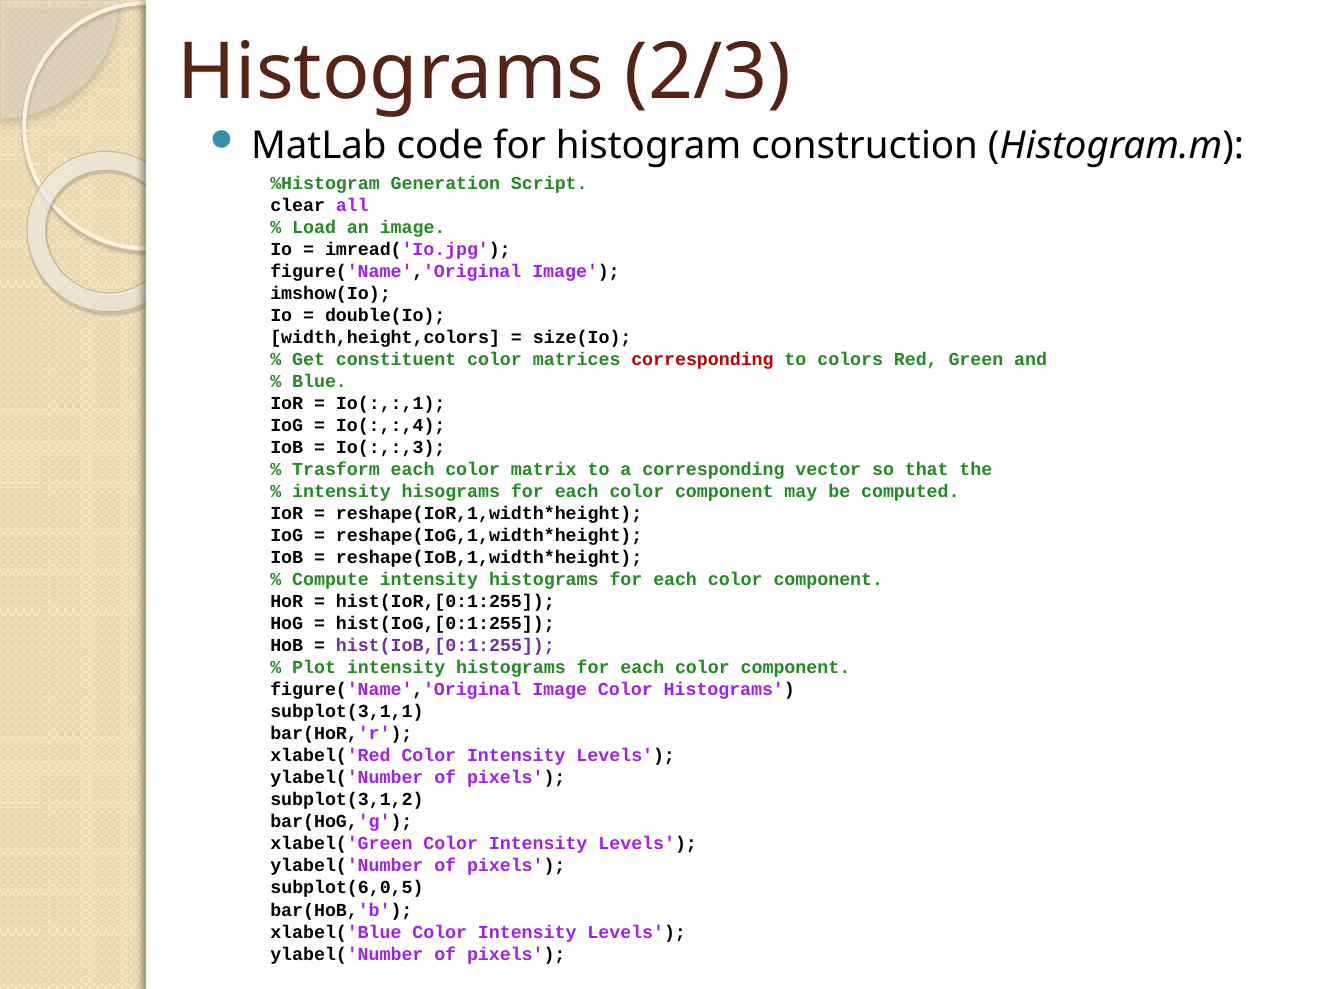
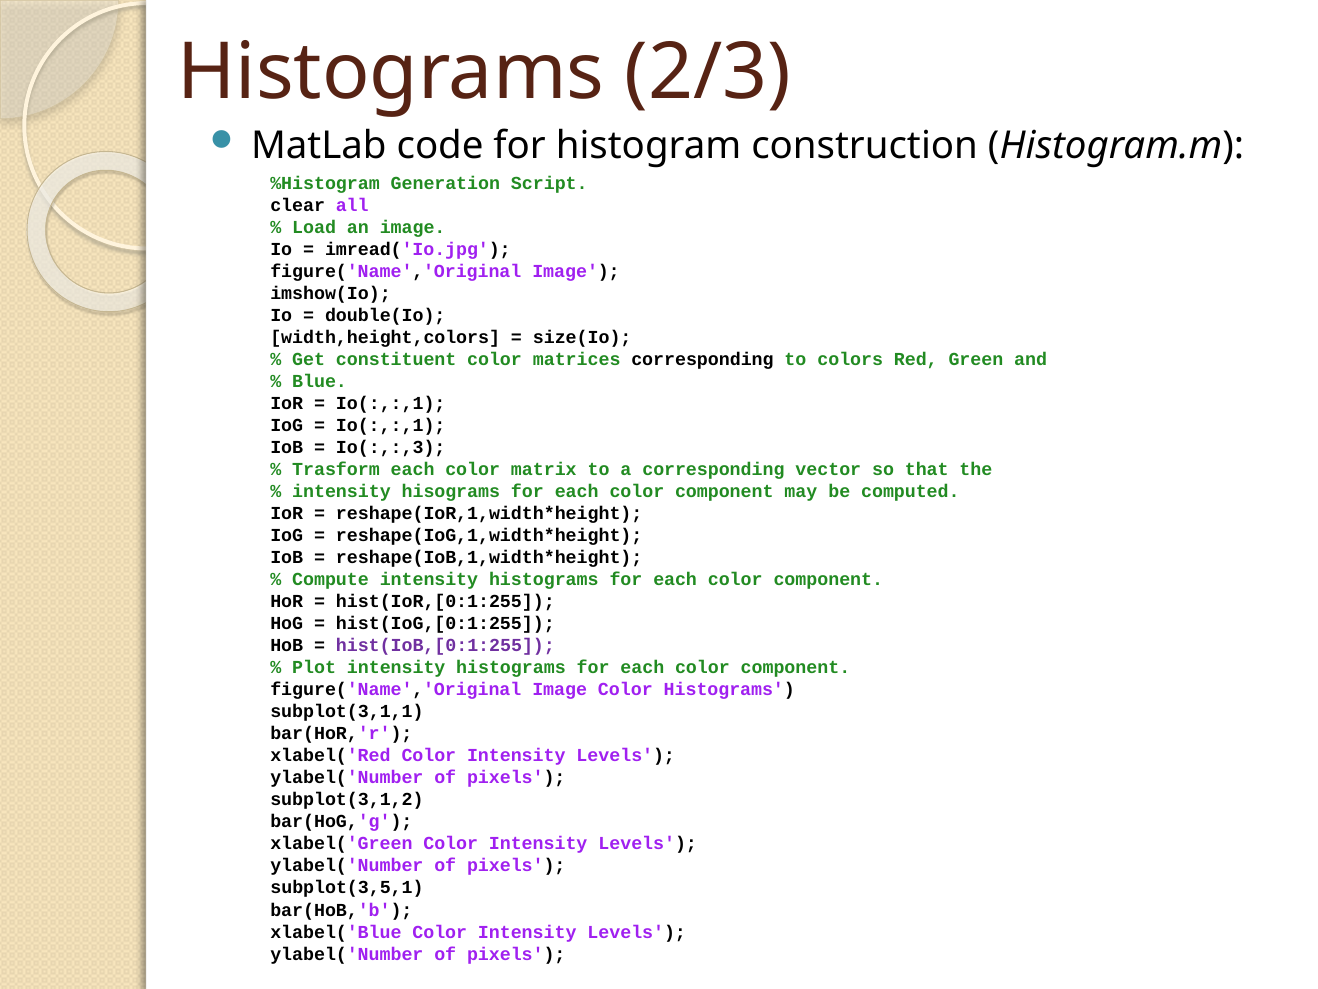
corresponding at (702, 359) colour: red -> black
Io(:,:,4 at (391, 425): Io(:,:,4 -> Io(:,:,1
subplot(6,0,5: subplot(6,0,5 -> subplot(3,5,1
